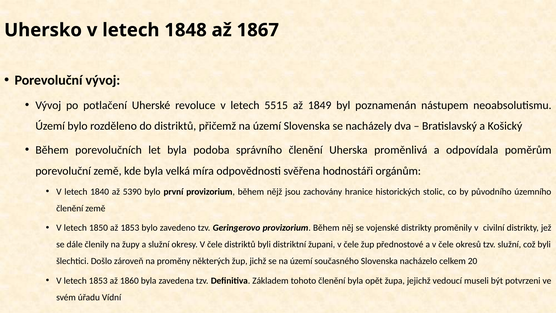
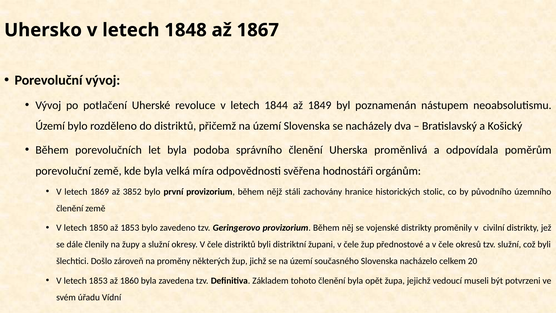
5515: 5515 -> 1844
1840: 1840 -> 1869
5390: 5390 -> 3852
jsou: jsou -> stáli
